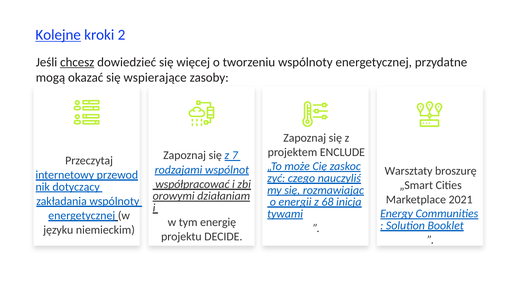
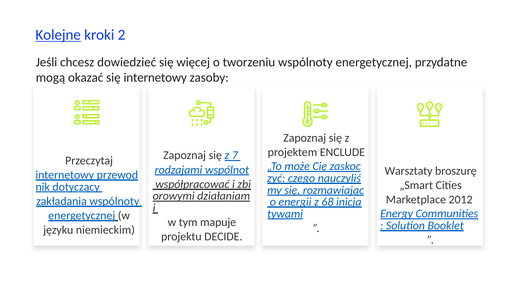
chcesz underline: present -> none
się wspierające: wspierające -> internetowy
2021: 2021 -> 2012
energię: energię -> mapuje
